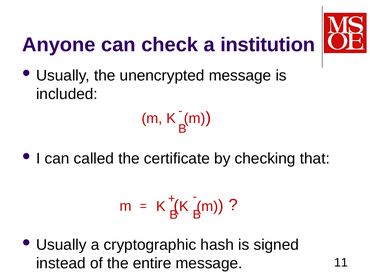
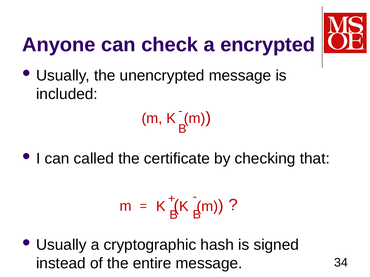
institution: institution -> encrypted
11: 11 -> 34
